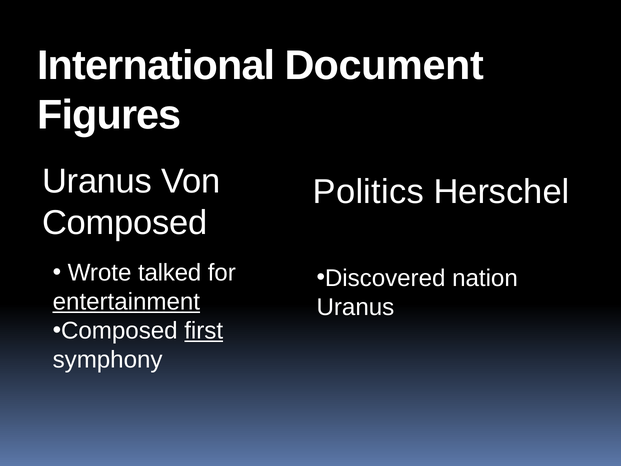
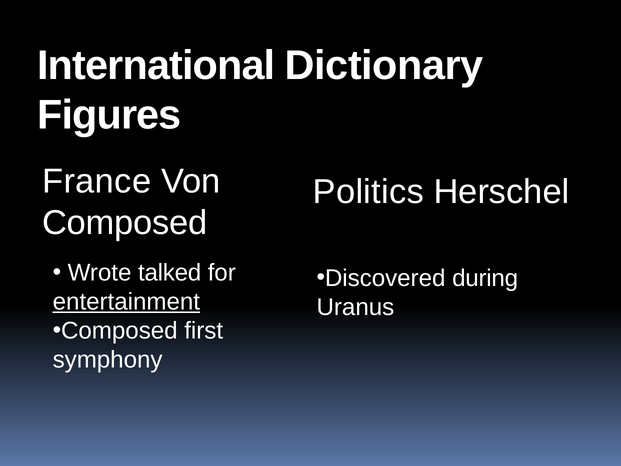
Document: Document -> Dictionary
Uranus at (97, 181): Uranus -> France
nation: nation -> during
first underline: present -> none
